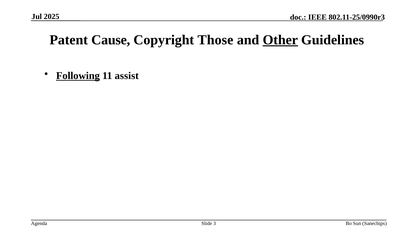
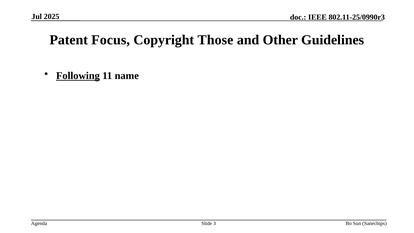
Cause: Cause -> Focus
Other underline: present -> none
assist: assist -> name
